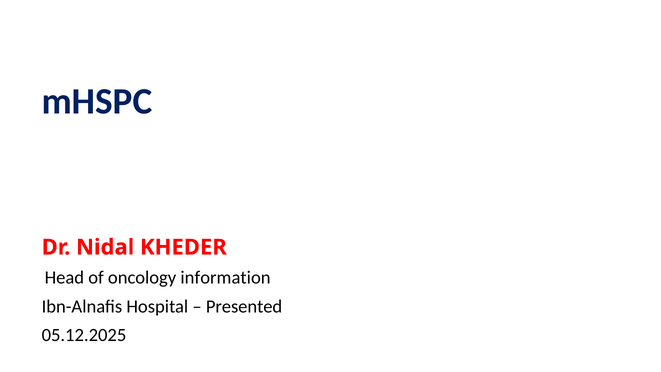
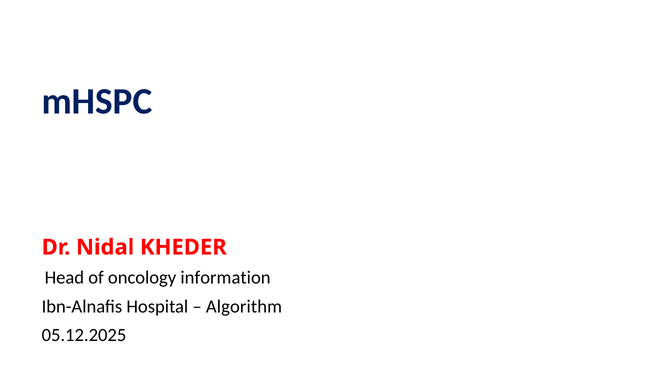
Presented: Presented -> Algorithm
